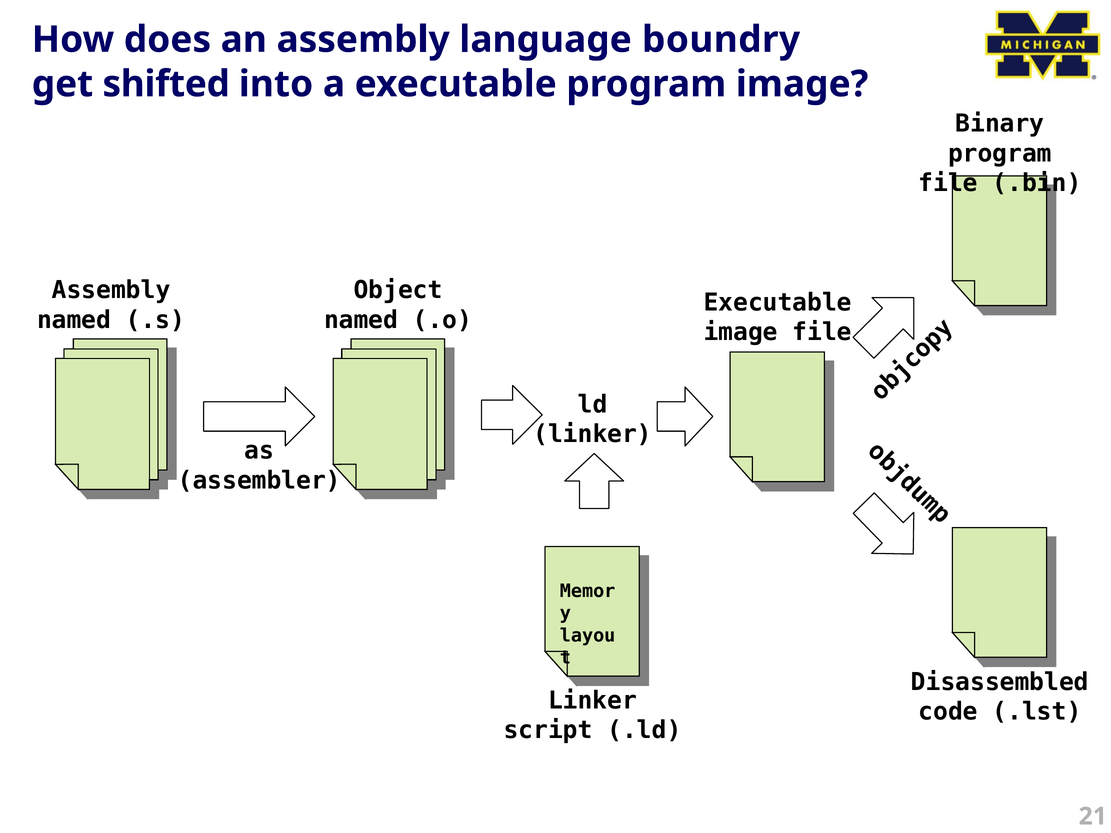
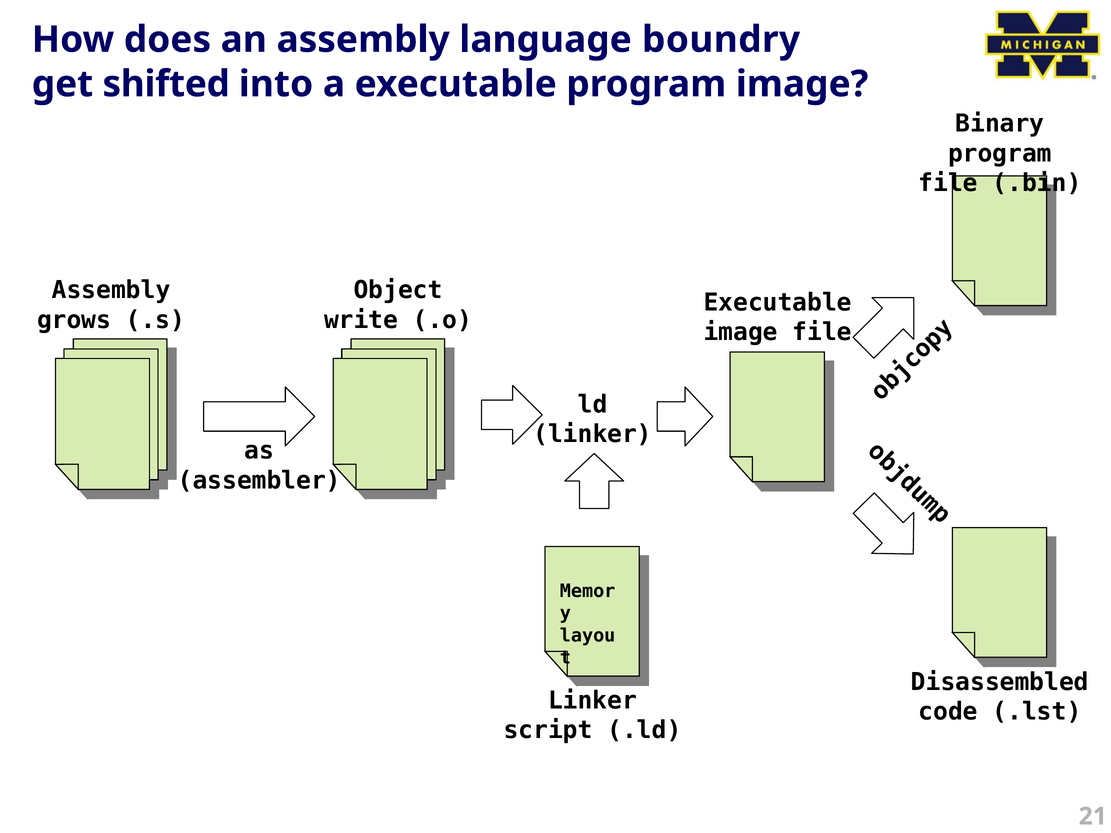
named at (74, 320): named -> grows
named at (361, 320): named -> write
